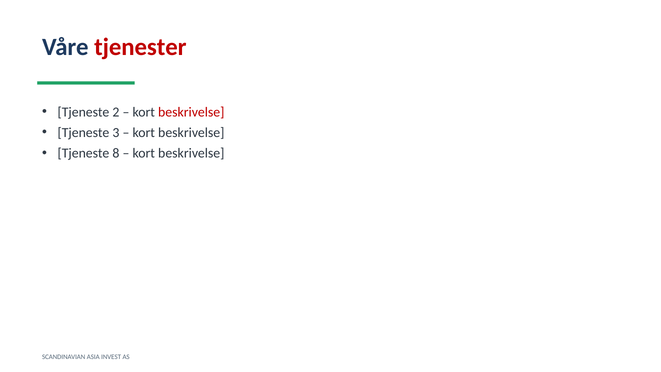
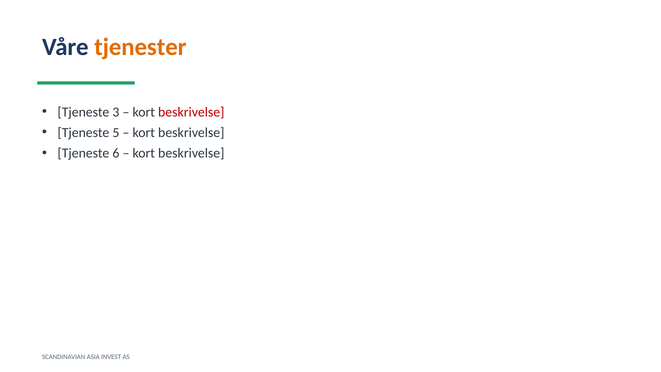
tjenester colour: red -> orange
2: 2 -> 3
3: 3 -> 5
8: 8 -> 6
